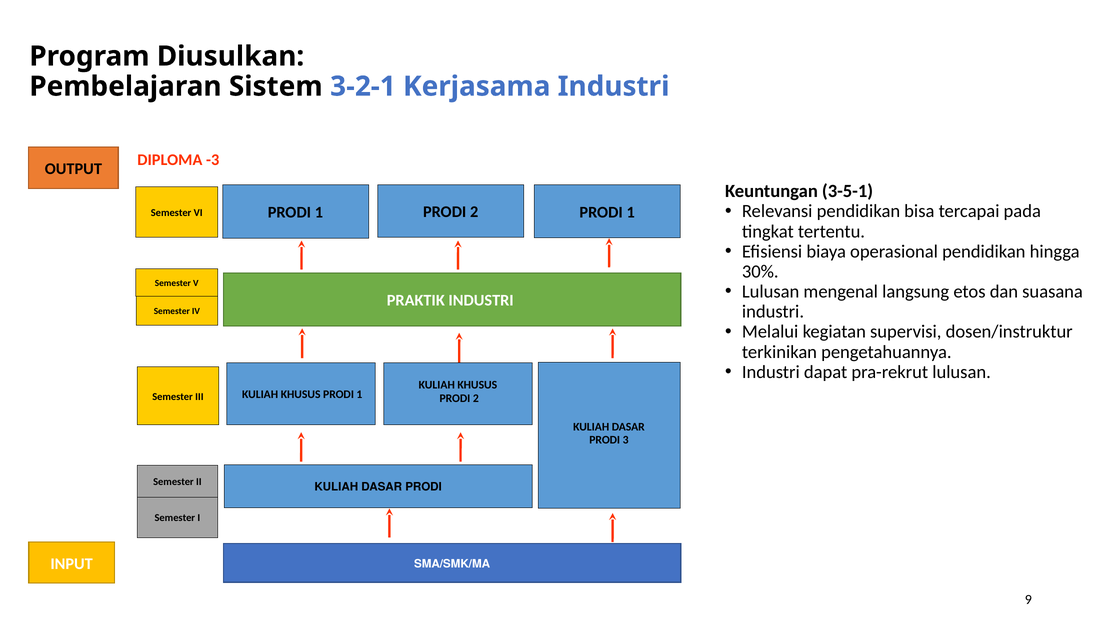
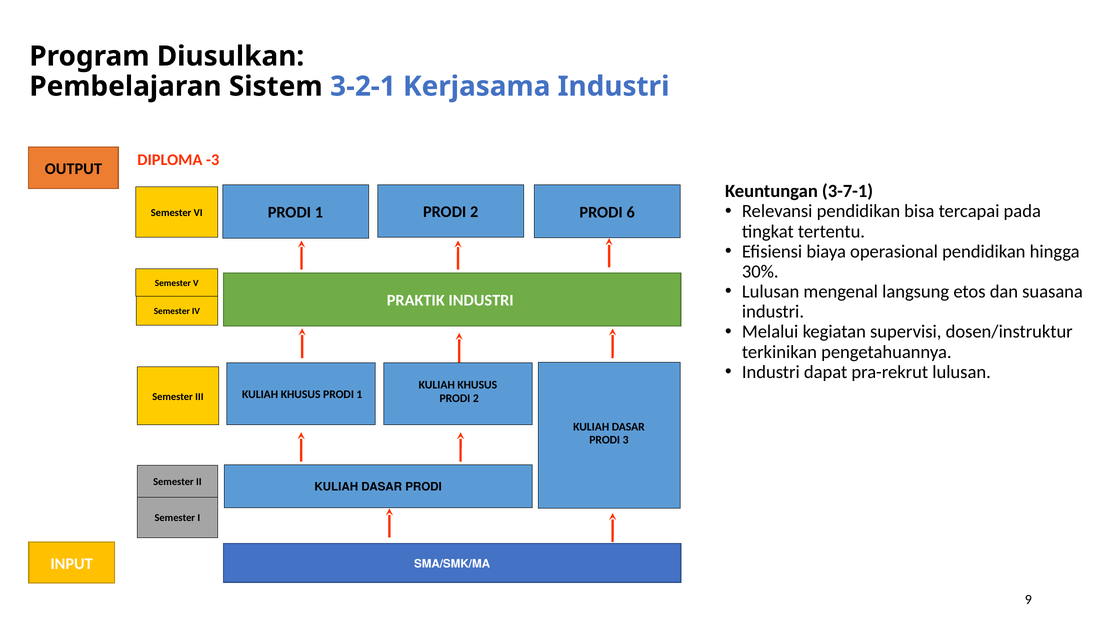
3-5-1: 3-5-1 -> 3-7-1
2 PRODI 1: 1 -> 6
